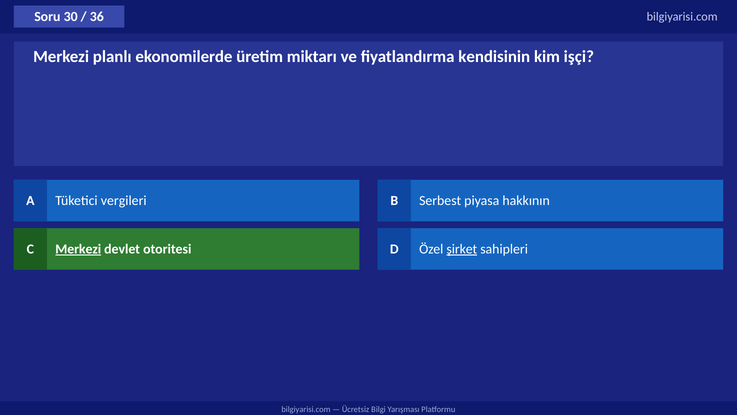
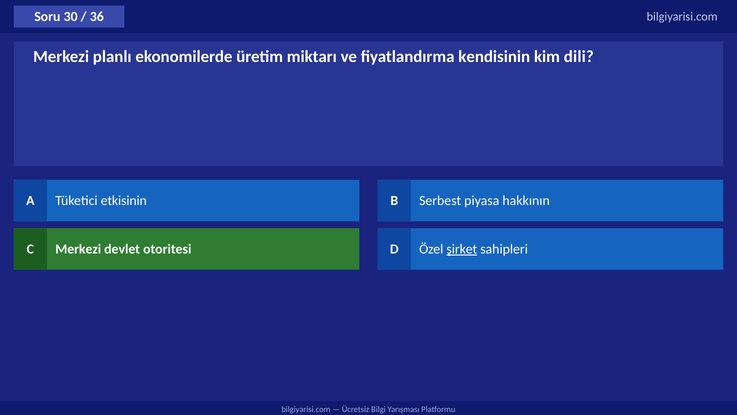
işçi: işçi -> dili
vergileri: vergileri -> etkisinin
Merkezi at (78, 249) underline: present -> none
